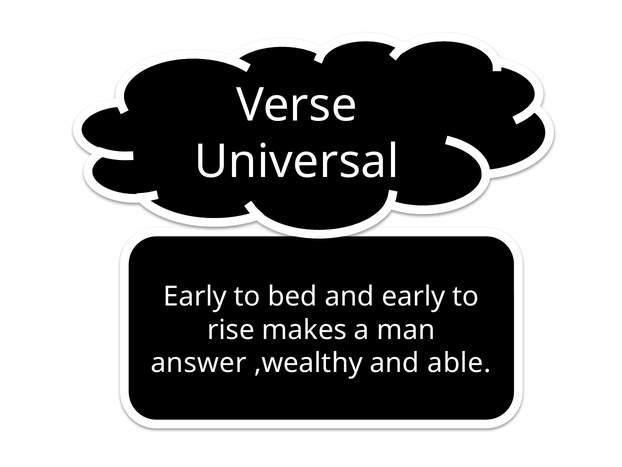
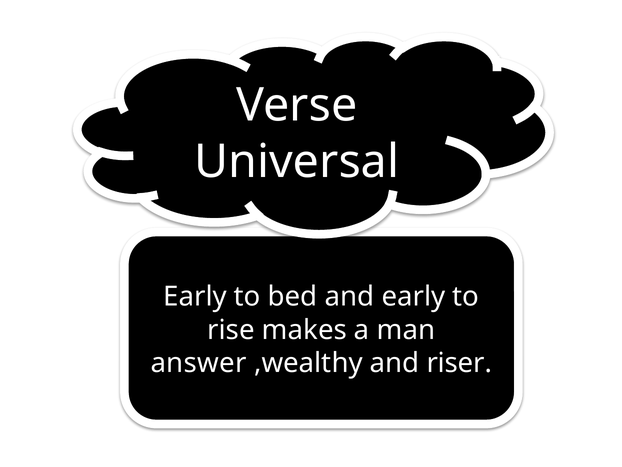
able: able -> riser
